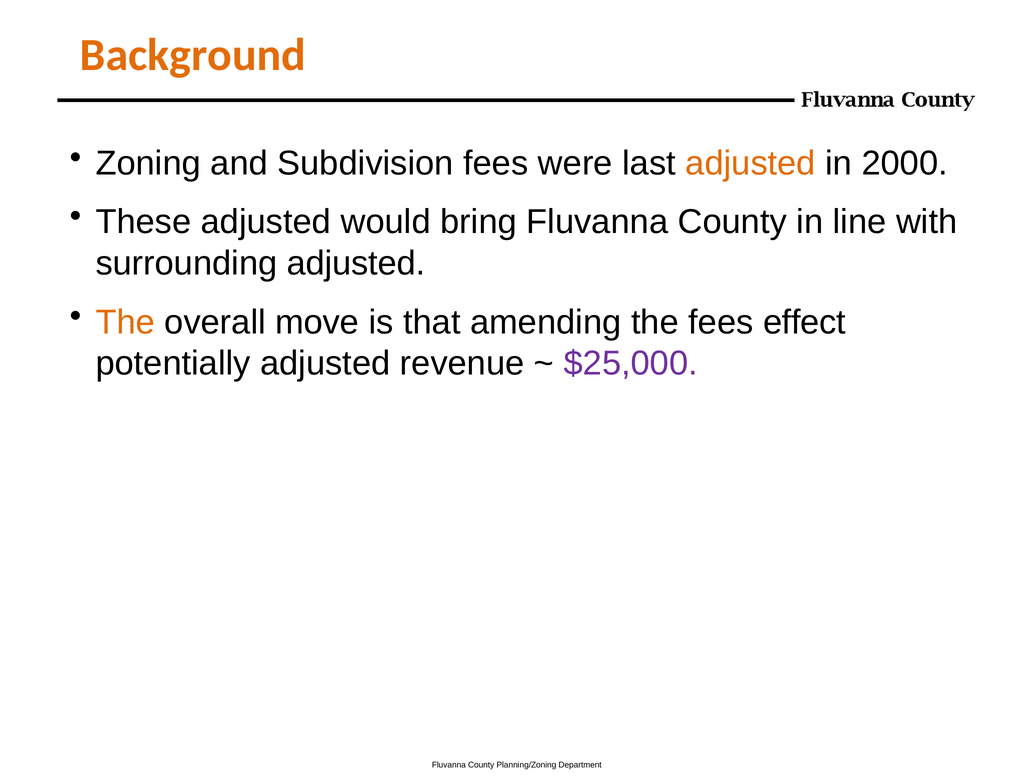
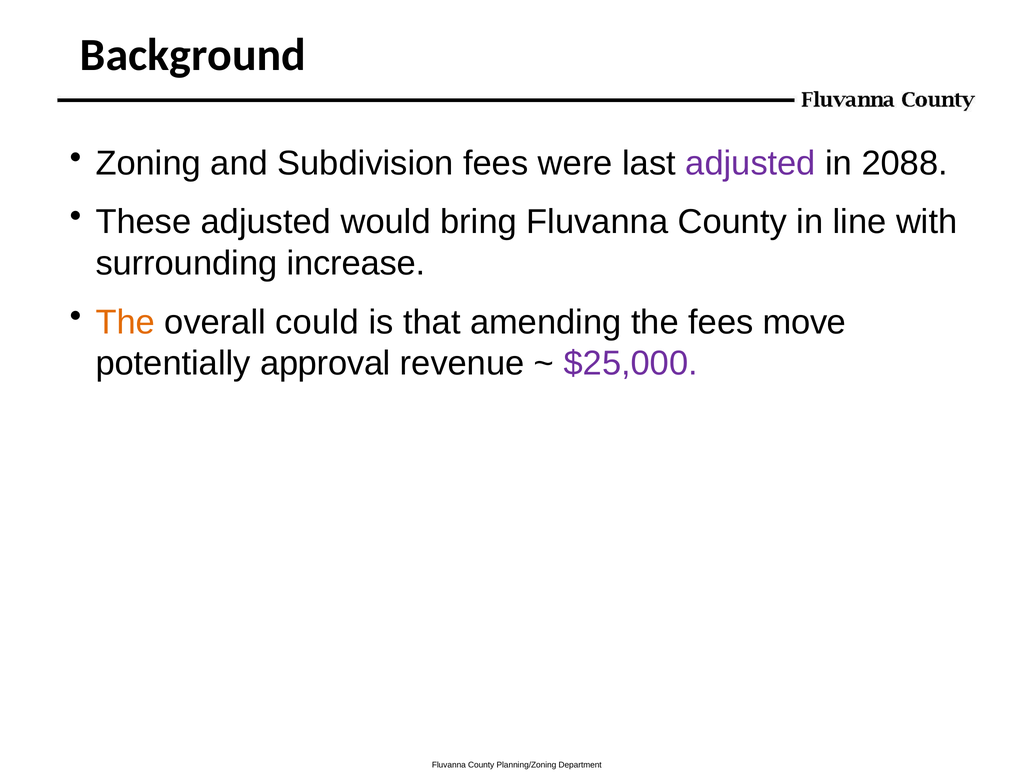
Background colour: orange -> black
adjusted at (751, 163) colour: orange -> purple
2000: 2000 -> 2088
surrounding adjusted: adjusted -> increase
move: move -> could
effect: effect -> move
potentially adjusted: adjusted -> approval
